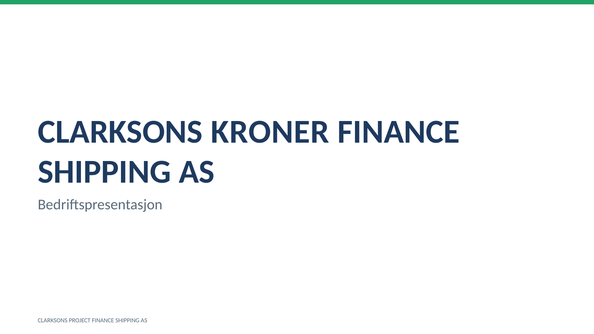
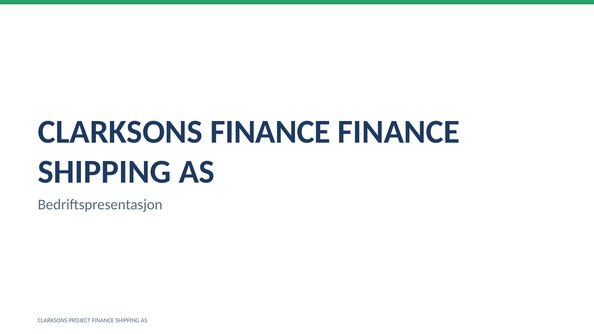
CLARKSONS KRONER: KRONER -> FINANCE
